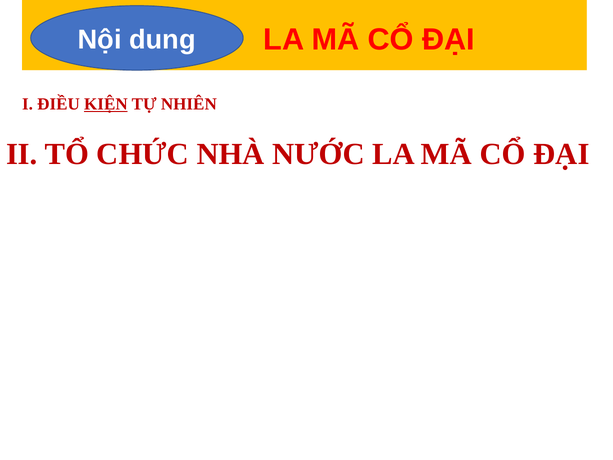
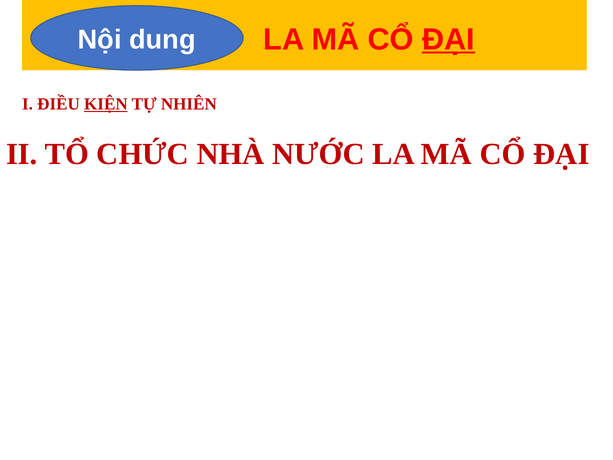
ĐẠI at (448, 39) underline: none -> present
